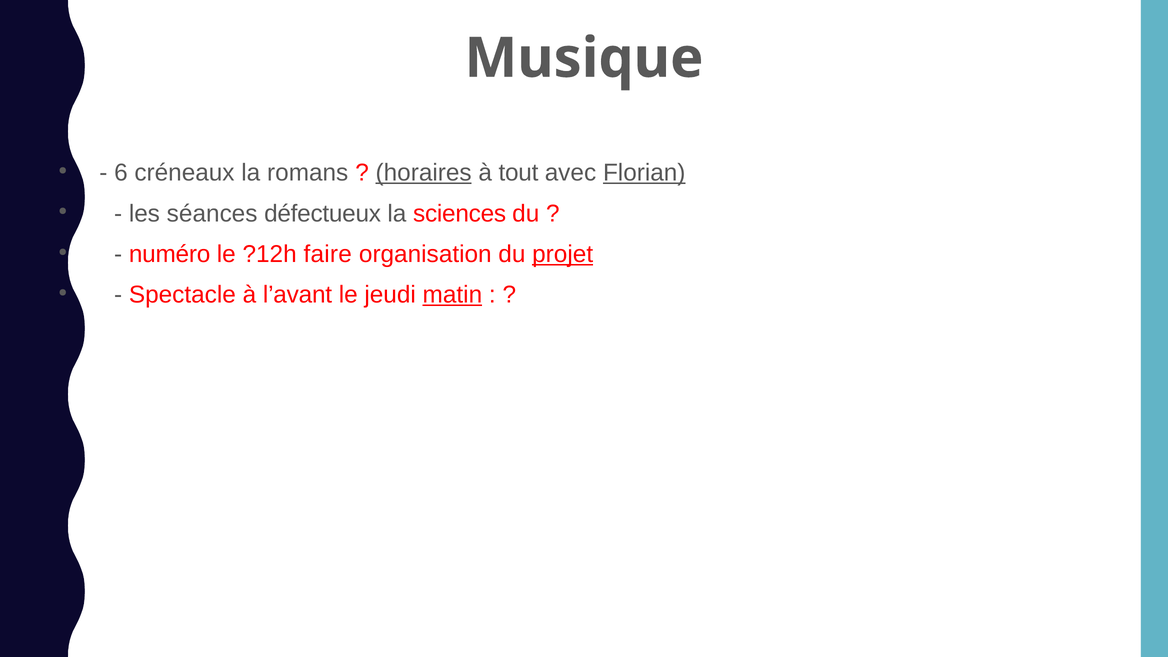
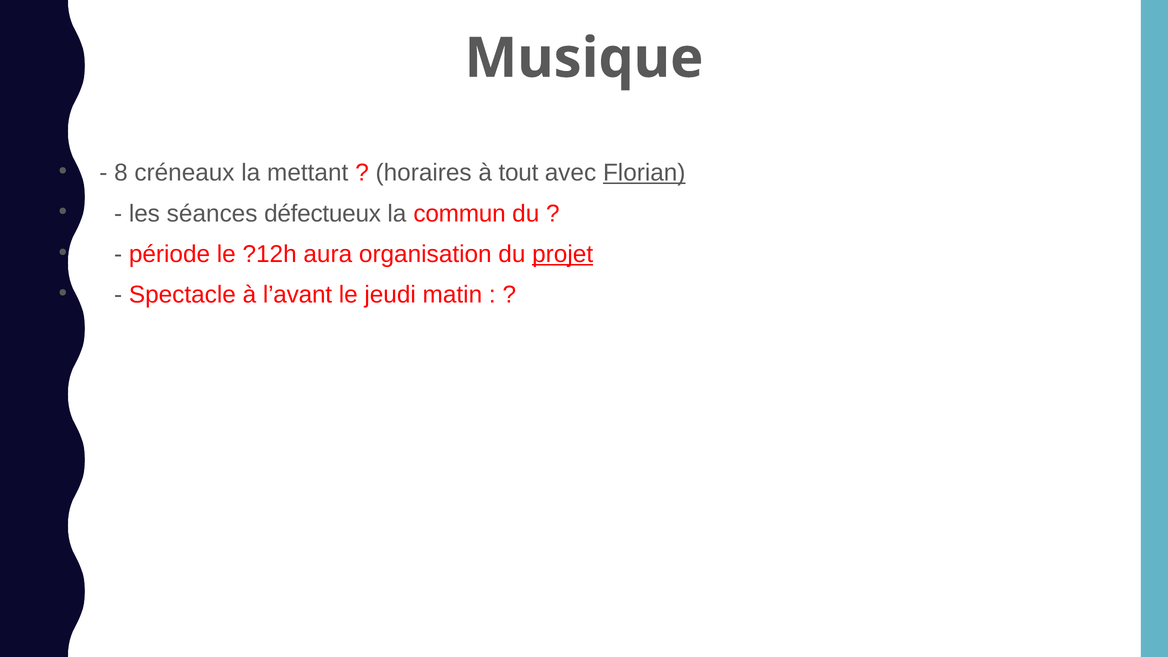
6: 6 -> 8
romans: romans -> mettant
horaires underline: present -> none
sciences: sciences -> commun
numéro: numéro -> période
faire: faire -> aura
matin underline: present -> none
